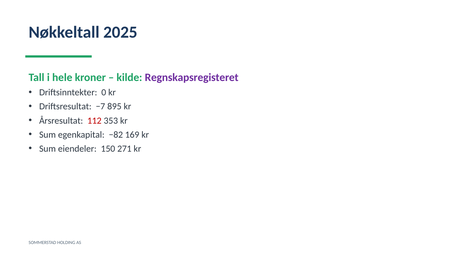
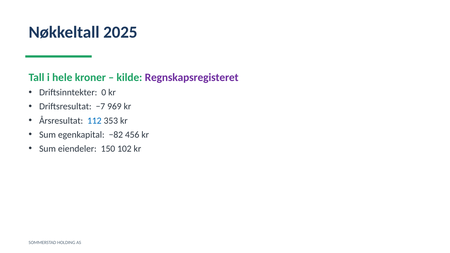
895: 895 -> 969
112 colour: red -> blue
169: 169 -> 456
271: 271 -> 102
